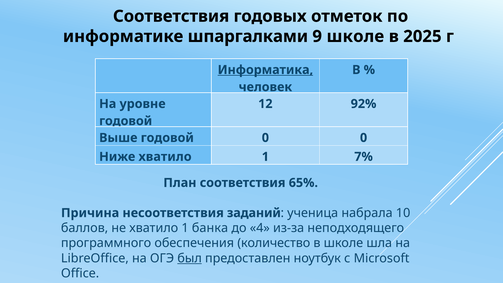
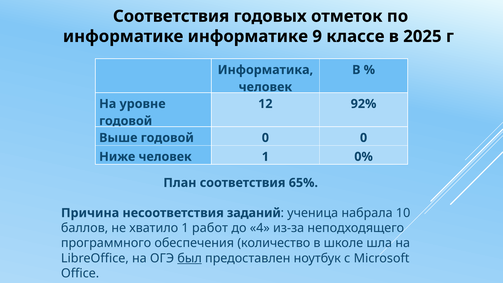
информатике шпаргалками: шпаргалками -> информатике
9 школе: школе -> классе
Информатика underline: present -> none
Ниже хватило: хватило -> человек
7%: 7% -> 0%
банка: банка -> работ
